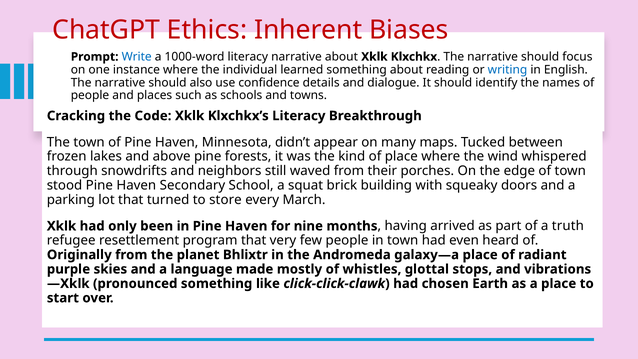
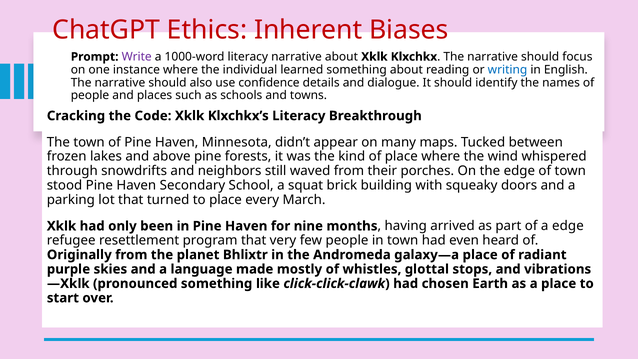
Write colour: blue -> purple
to store: store -> place
a truth: truth -> edge
